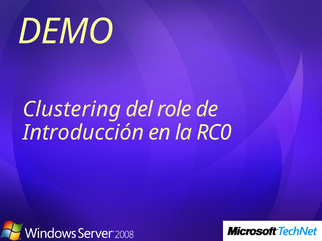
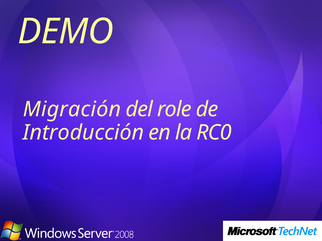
Clustering: Clustering -> Migración
